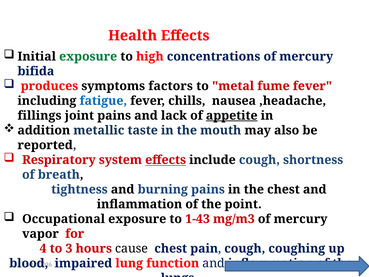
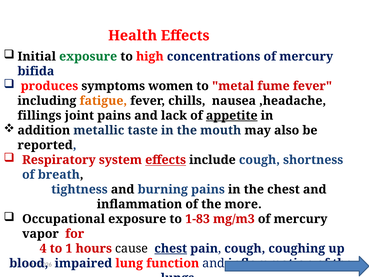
factors: factors -> women
fatigue colour: blue -> orange
point: point -> more
1-43: 1-43 -> 1-83
3: 3 -> 1
chest at (171, 248) underline: none -> present
